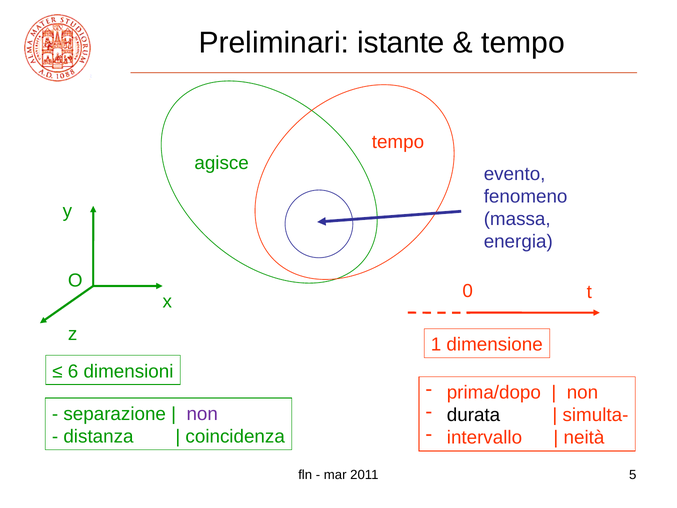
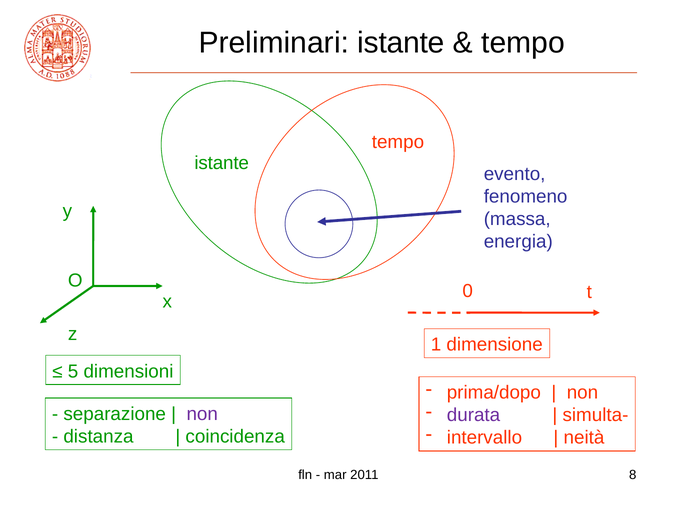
agisce at (222, 163): agisce -> istante
6: 6 -> 5
durata colour: black -> purple
5: 5 -> 8
